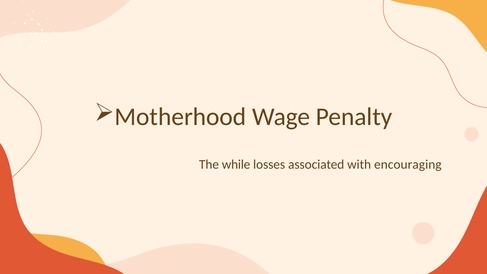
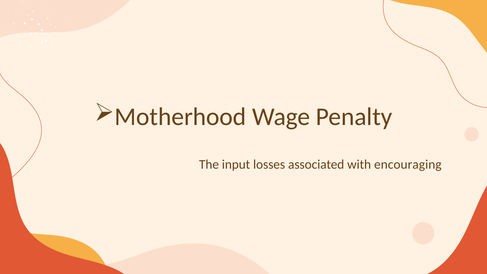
while: while -> input
